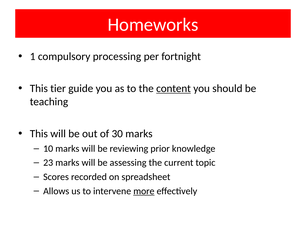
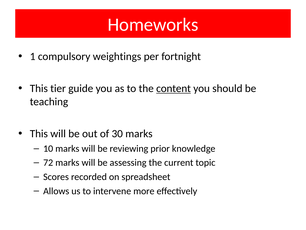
processing: processing -> weightings
23: 23 -> 72
more underline: present -> none
